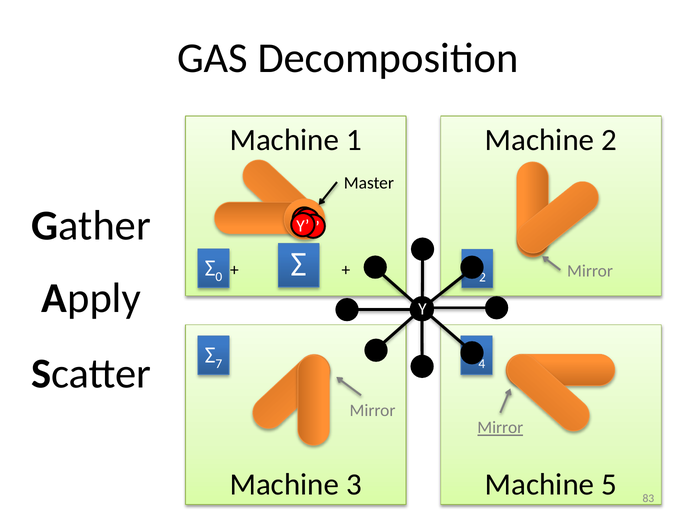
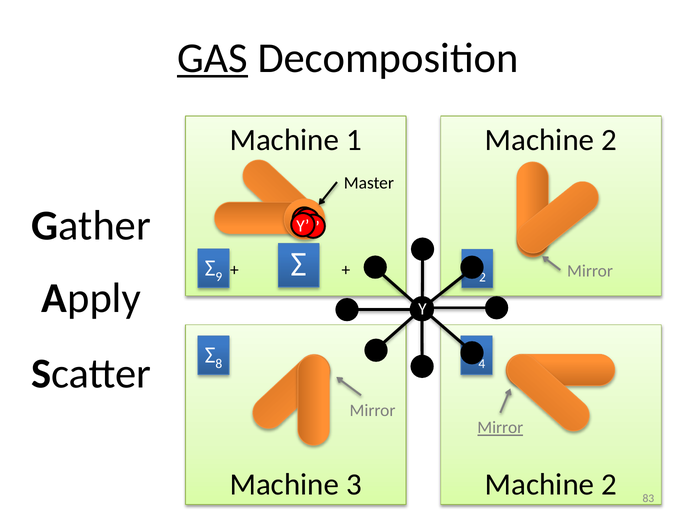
GAS underline: none -> present
0: 0 -> 9
7: 7 -> 8
5 at (609, 485): 5 -> 2
